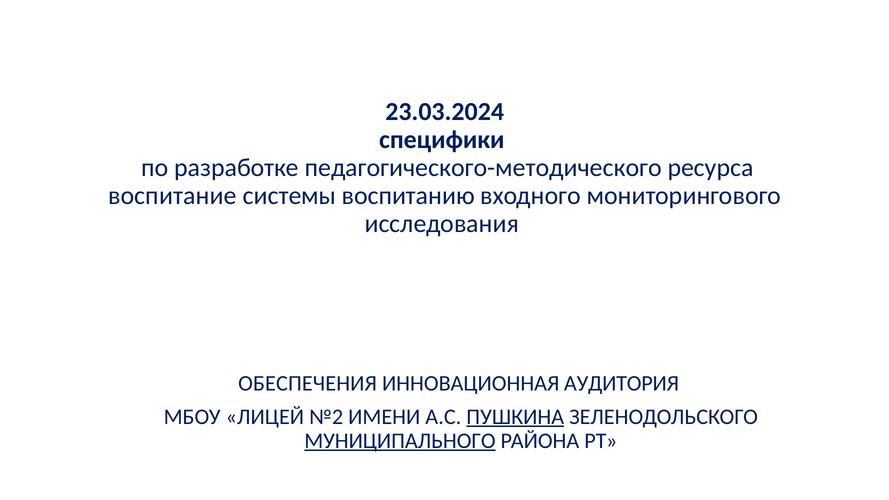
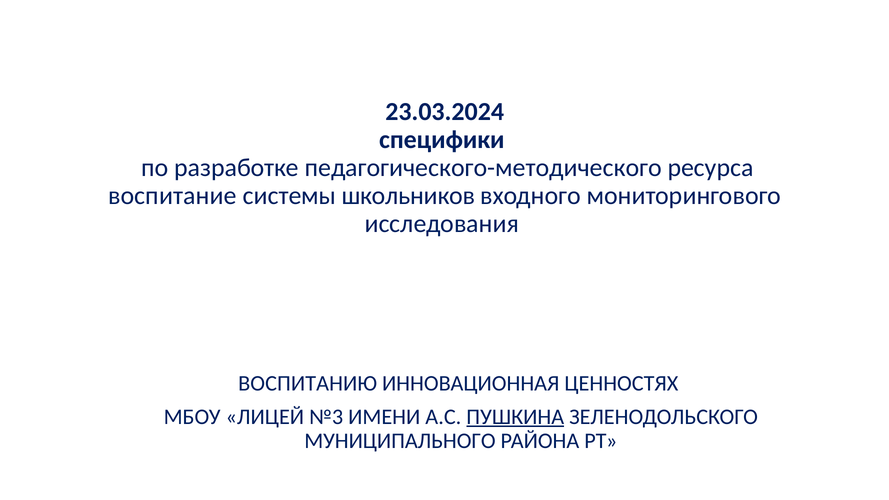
воспитанию: воспитанию -> школьников
ОБЕСПЕЧЕНИЯ: ОБЕСПЕЧЕНИЯ -> ВОСПИТАНИЮ
АУДИТОРИЯ: АУДИТОРИЯ -> ЦЕННОСТЯХ
№2: №2 -> №3
МУНИЦИПАЛЬНОГО underline: present -> none
